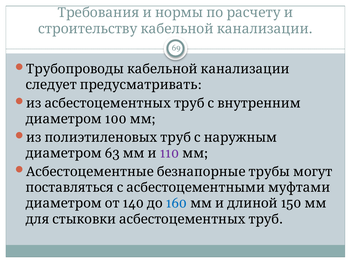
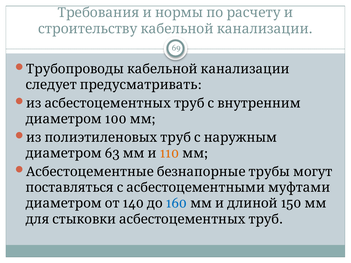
110 colour: purple -> orange
